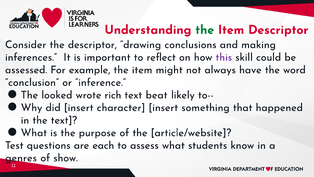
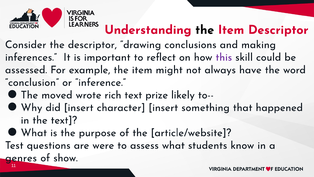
the at (205, 30) colour: green -> black
looked: looked -> moved
beat: beat -> prize
each: each -> were
